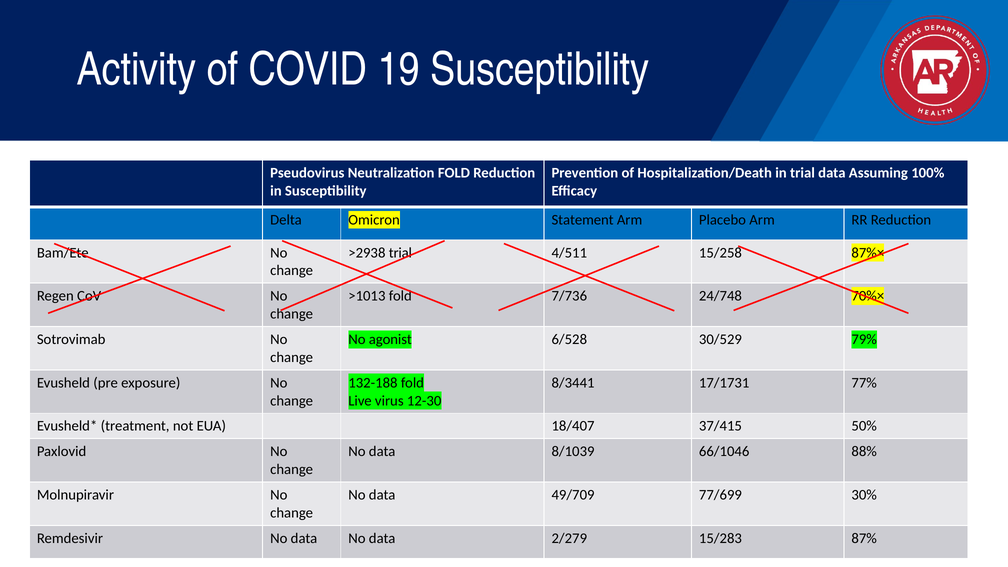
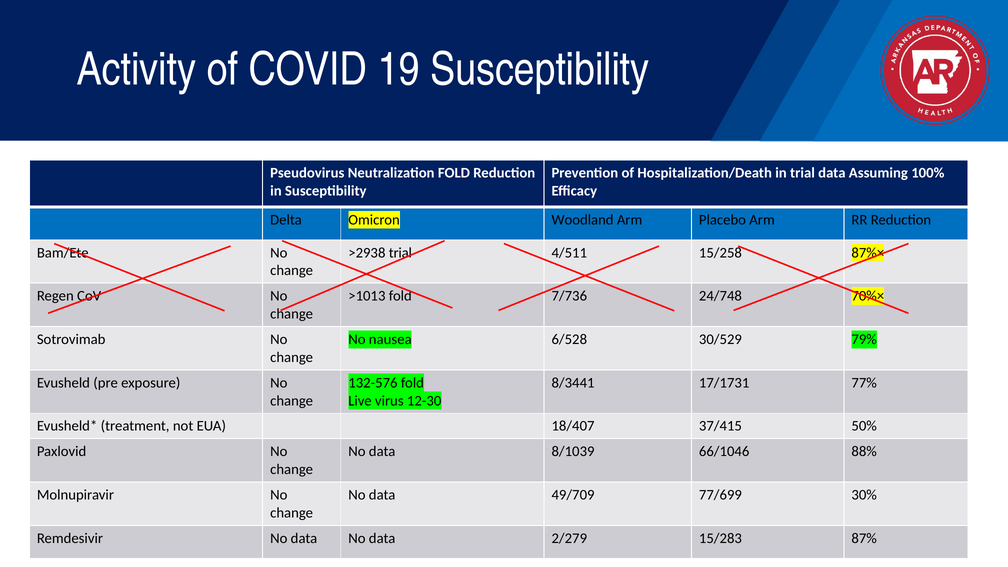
Statement: Statement -> Woodland
agonist: agonist -> nausea
132-188: 132-188 -> 132-576
